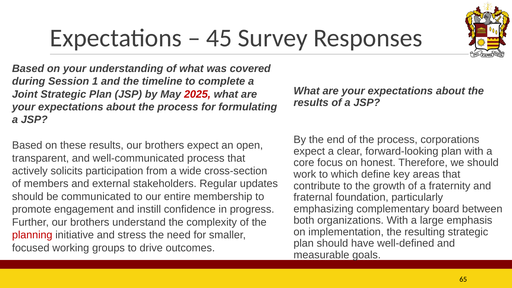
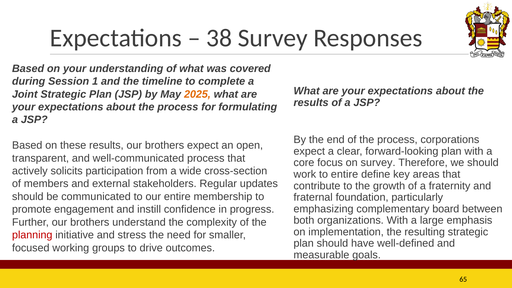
45: 45 -> 38
2025 colour: red -> orange
on honest: honest -> survey
to which: which -> entire
